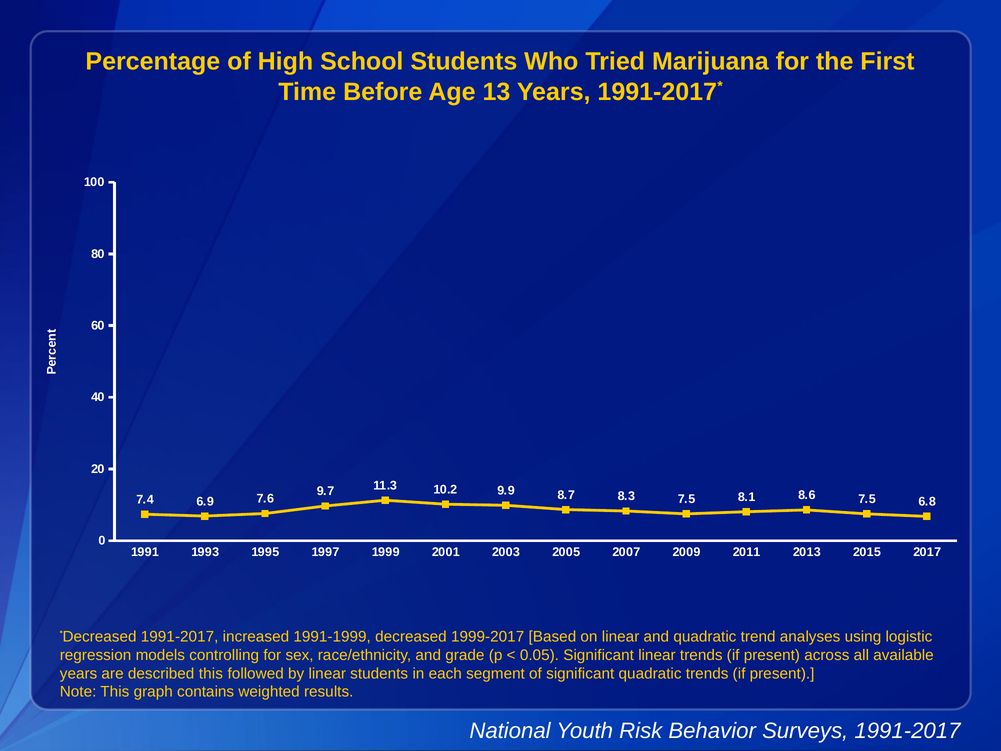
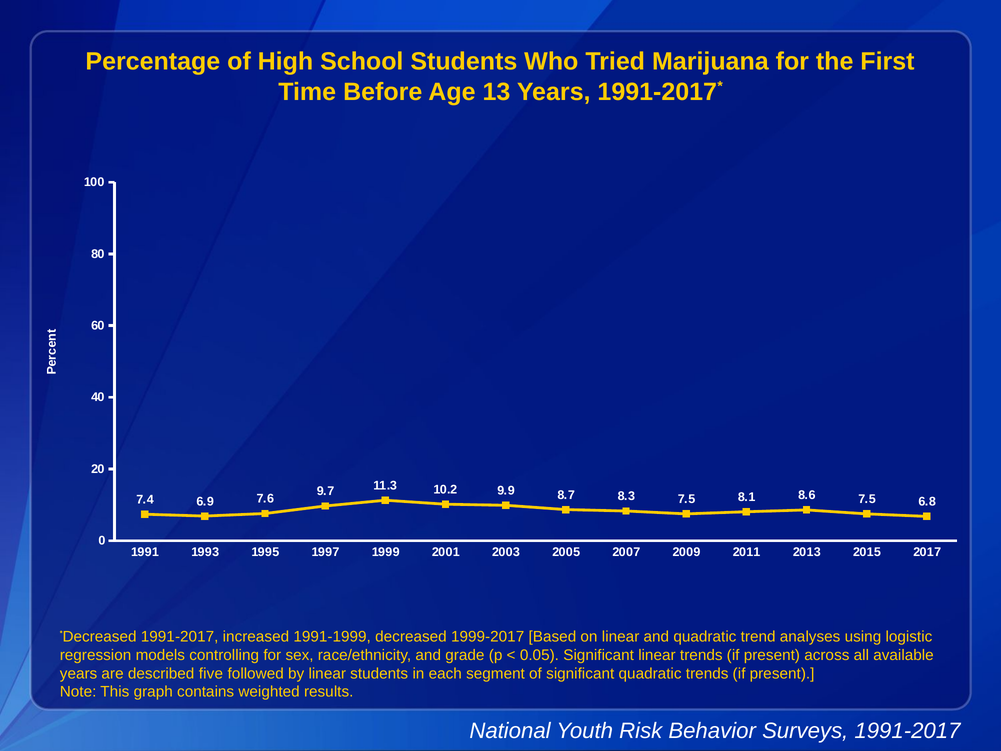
described this: this -> five
